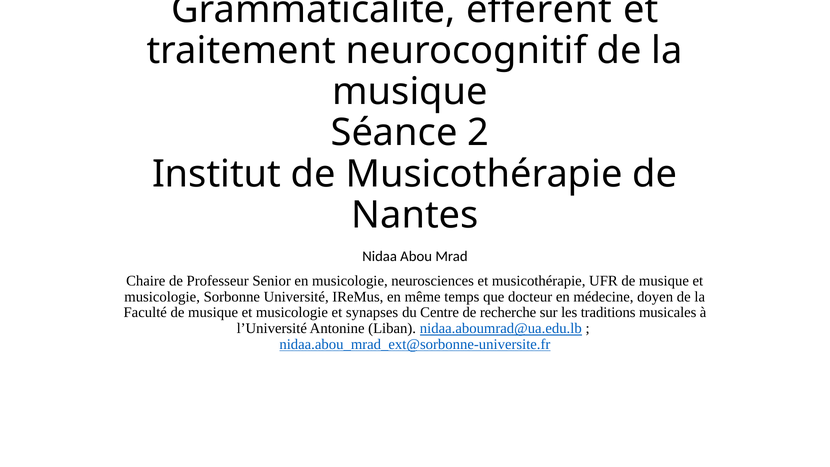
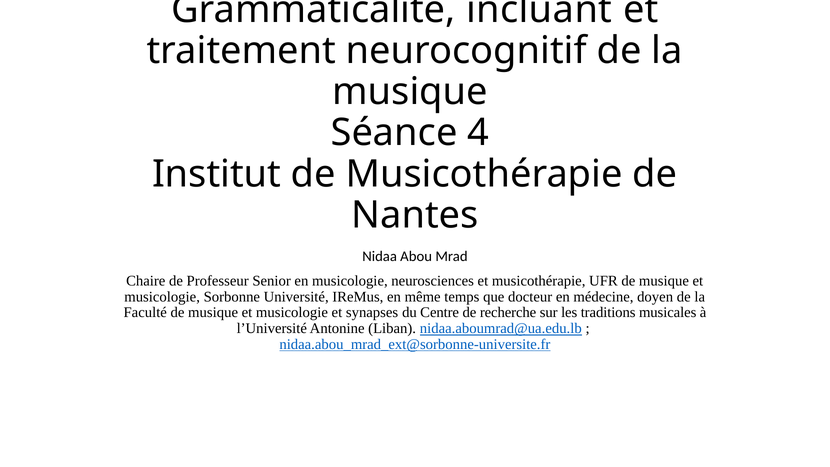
efférent: efférent -> incluant
2: 2 -> 4
